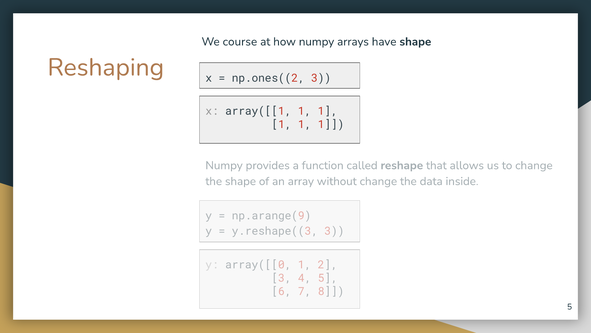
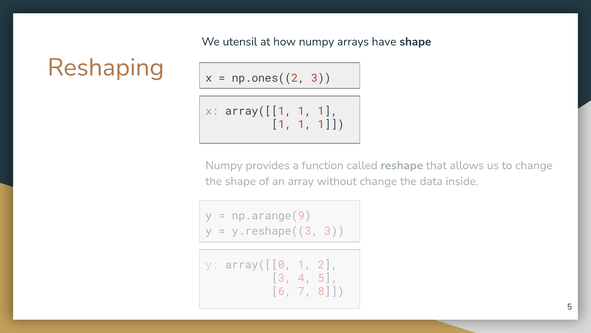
course: course -> utensil
